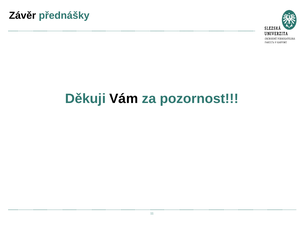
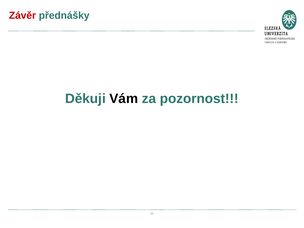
Závěr colour: black -> red
